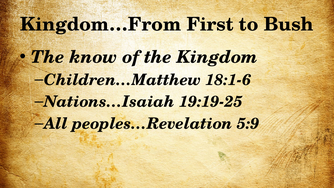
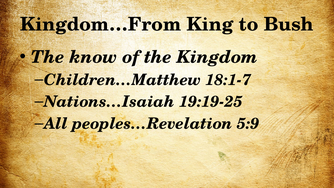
First: First -> King
18:1-6: 18:1-6 -> 18:1-7
